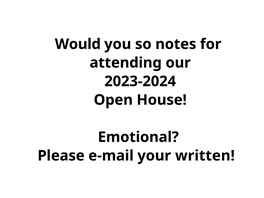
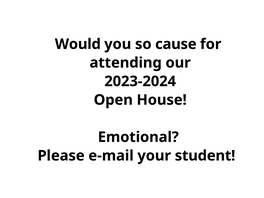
notes: notes -> cause
written: written -> student
